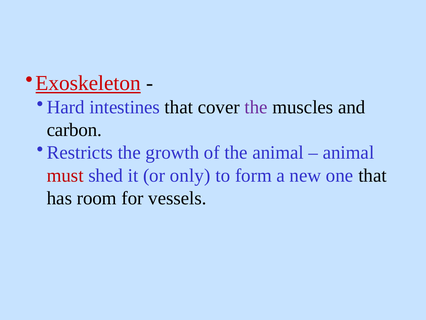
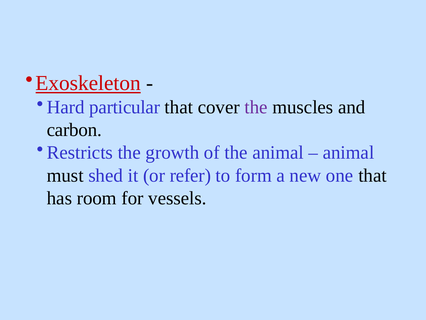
intestines: intestines -> particular
must colour: red -> black
only: only -> refer
